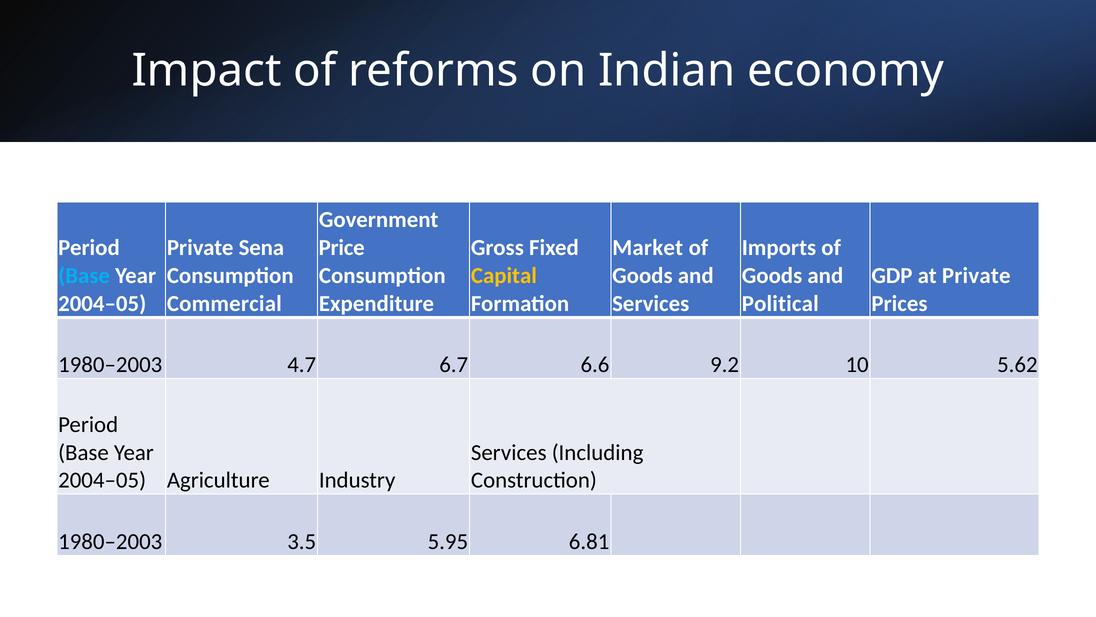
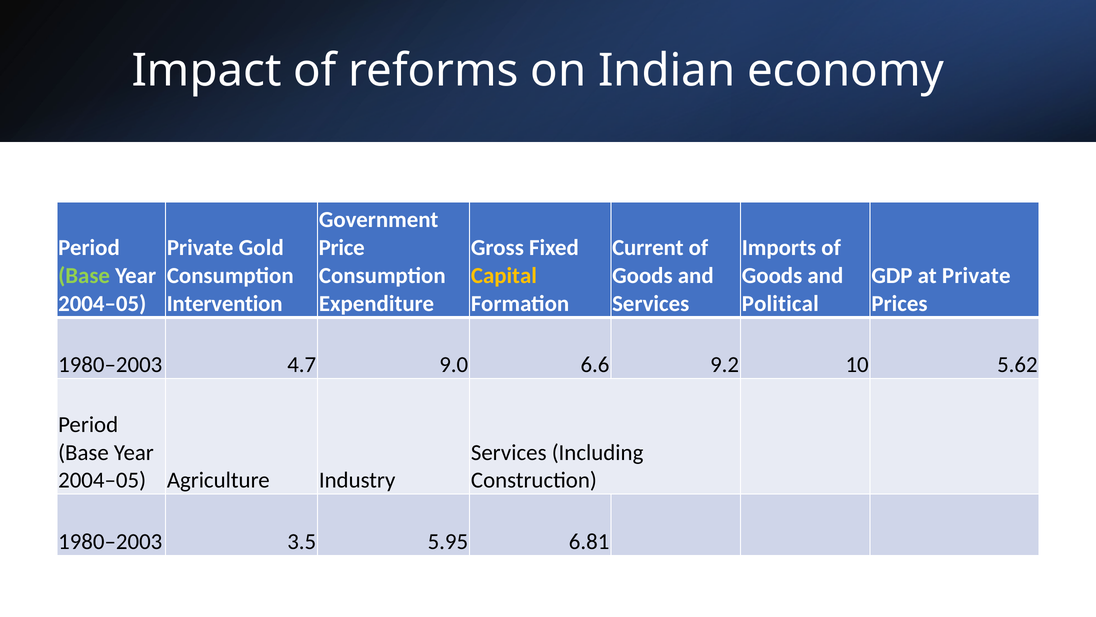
Sena: Sena -> Gold
Market: Market -> Current
Base at (84, 276) colour: light blue -> light green
Commercial: Commercial -> Intervention
6.7: 6.7 -> 9.0
